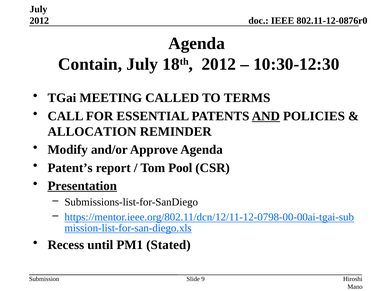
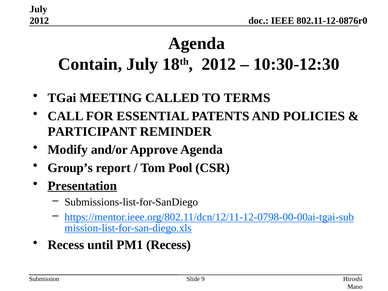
AND underline: present -> none
ALLOCATION: ALLOCATION -> PARTICIPANT
Patent’s: Patent’s -> Group’s
PM1 Stated: Stated -> Recess
